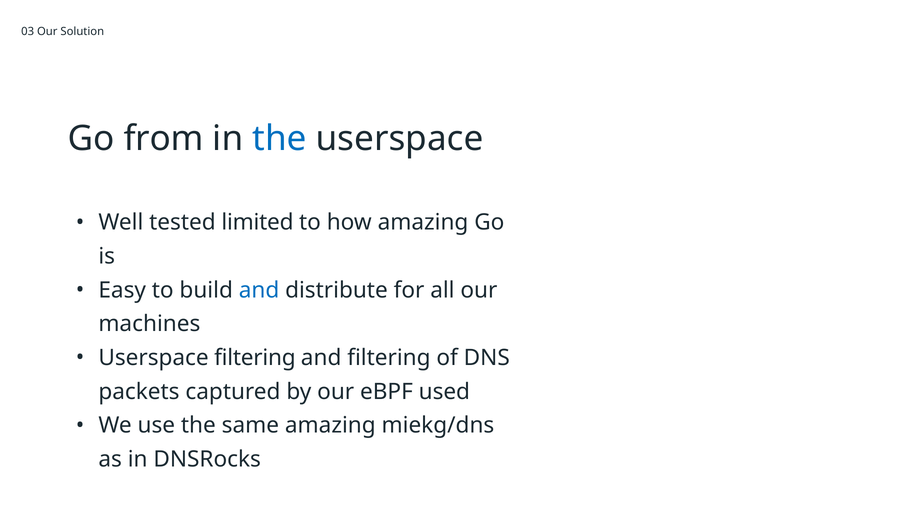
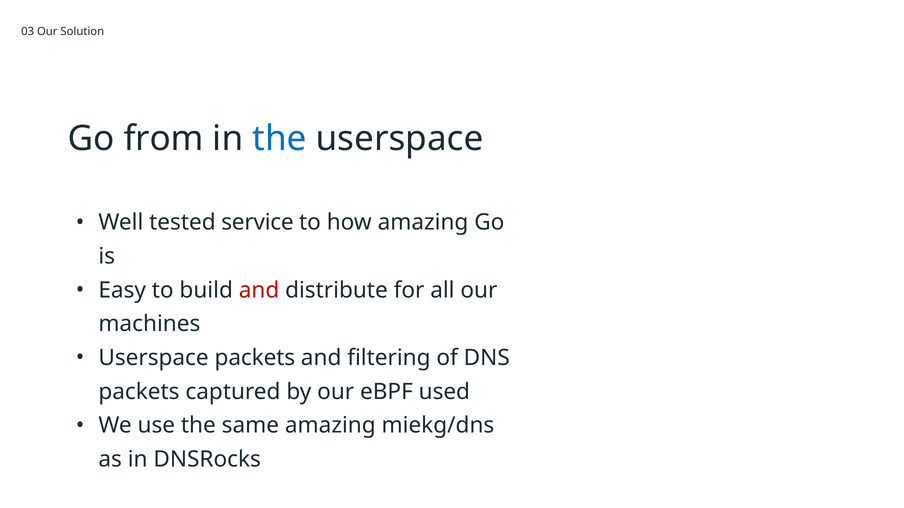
limited: limited -> service
and at (259, 290) colour: blue -> red
Userspace filtering: filtering -> packets
